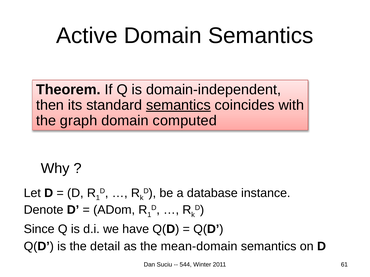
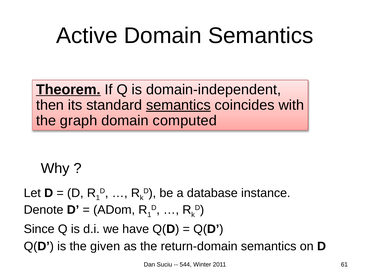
Theorem underline: none -> present
detail: detail -> given
mean-domain: mean-domain -> return-domain
